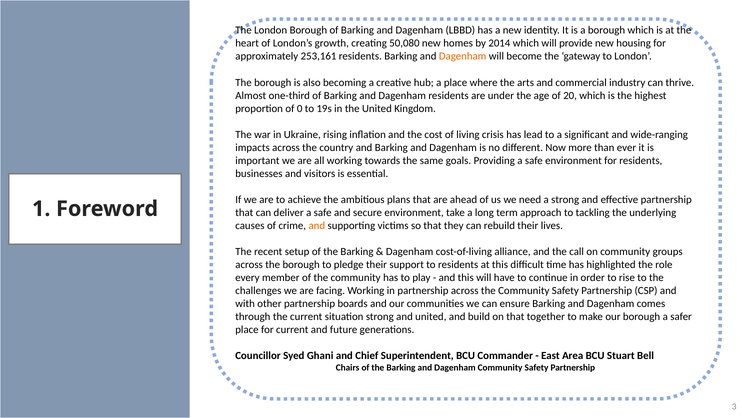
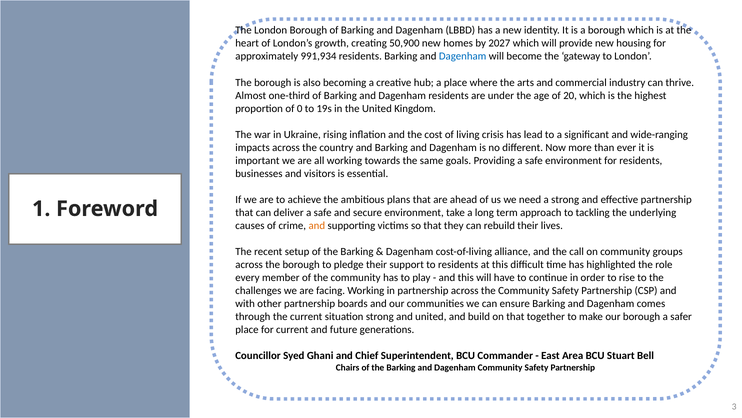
50,080: 50,080 -> 50,900
2014: 2014 -> 2027
253,161: 253,161 -> 991,934
Dagenham at (463, 56) colour: orange -> blue
